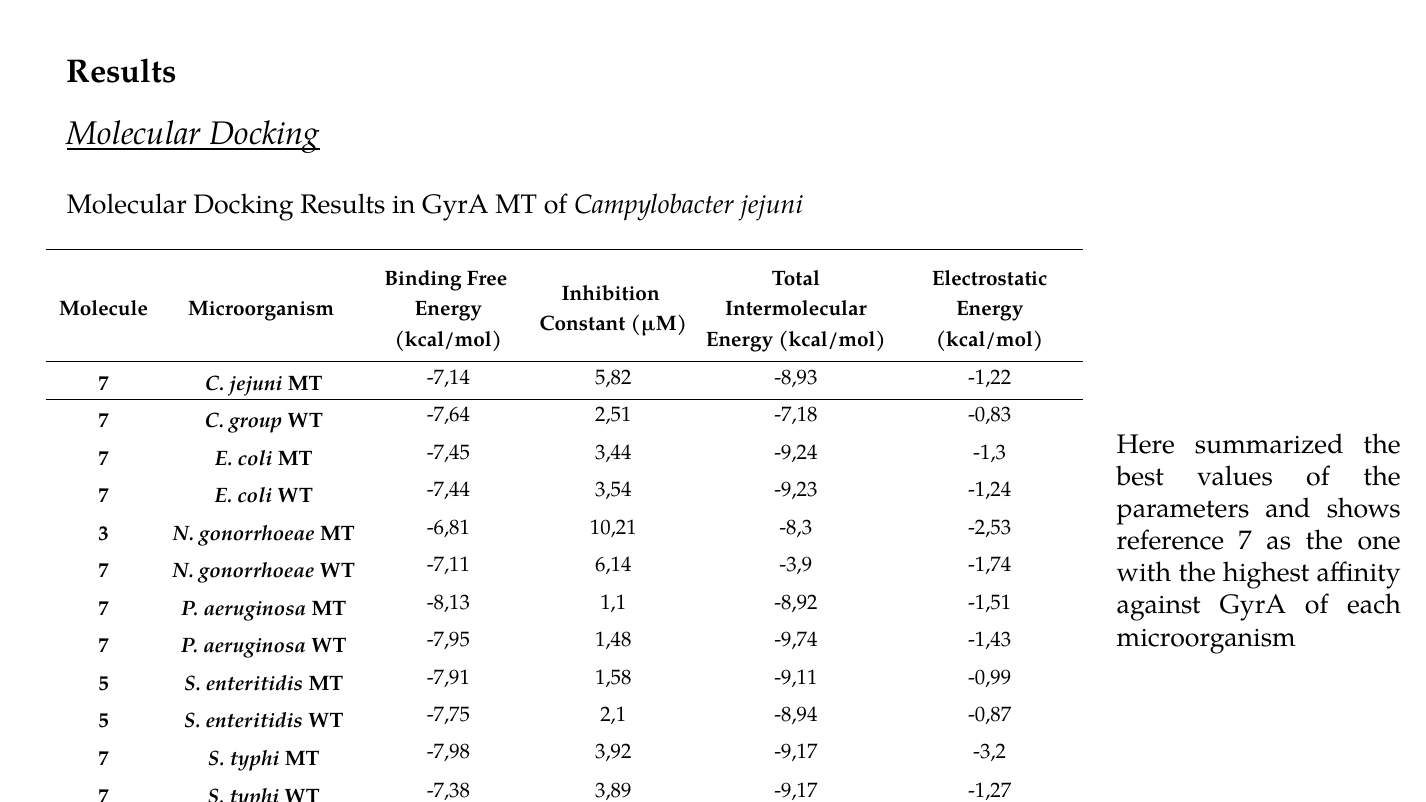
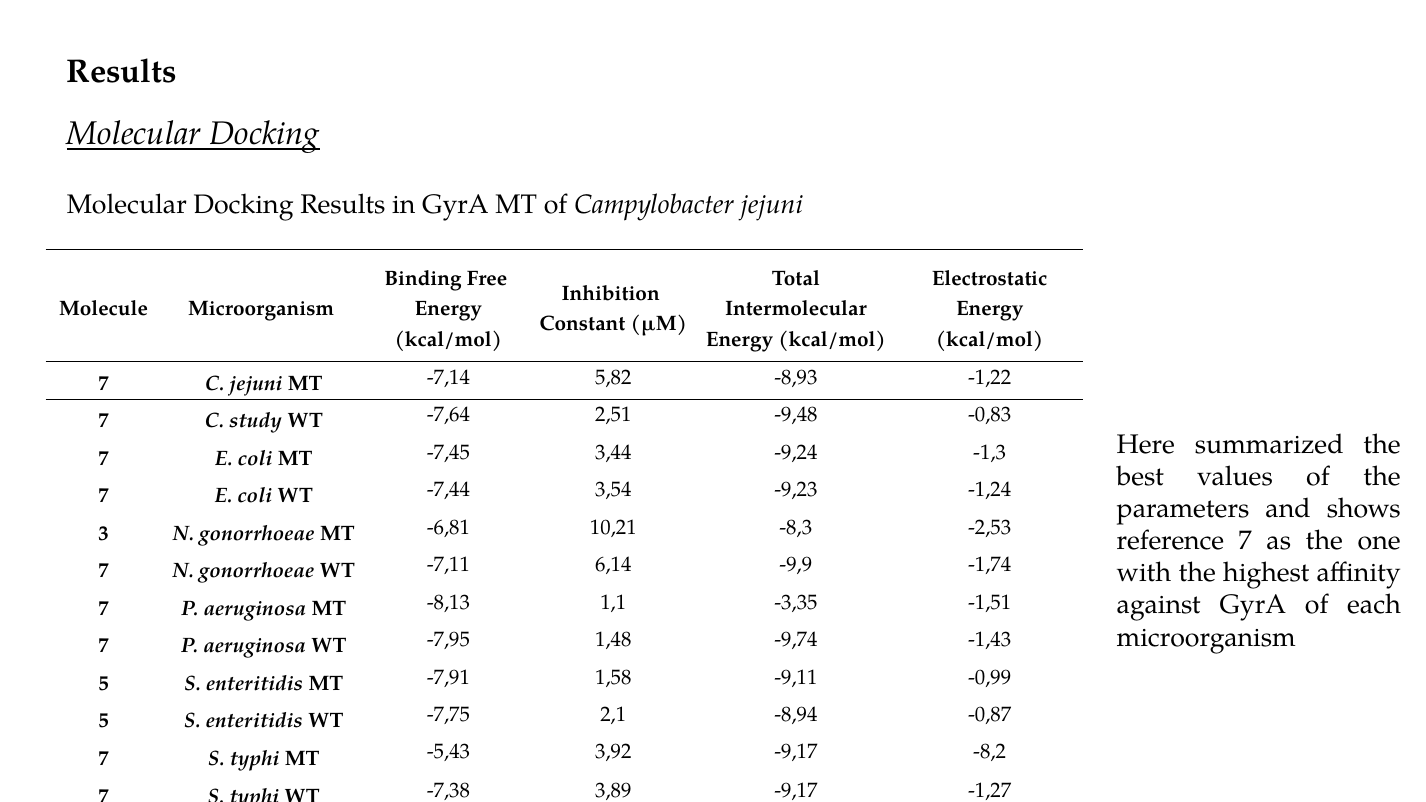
group: group -> study
-7,18: -7,18 -> -9,48
-3,9: -3,9 -> -9,9
-8,92: -8,92 -> -3,35
-7,98: -7,98 -> -5,43
-3,2: -3,2 -> -8,2
